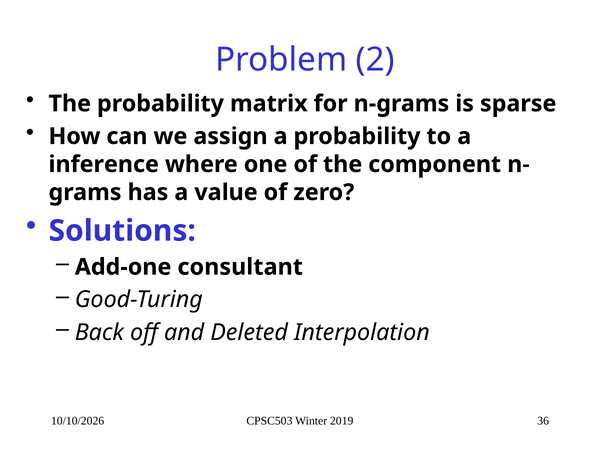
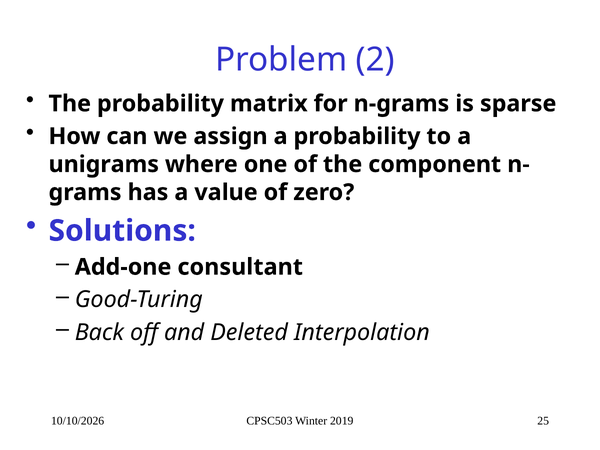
inference: inference -> unigrams
36: 36 -> 25
